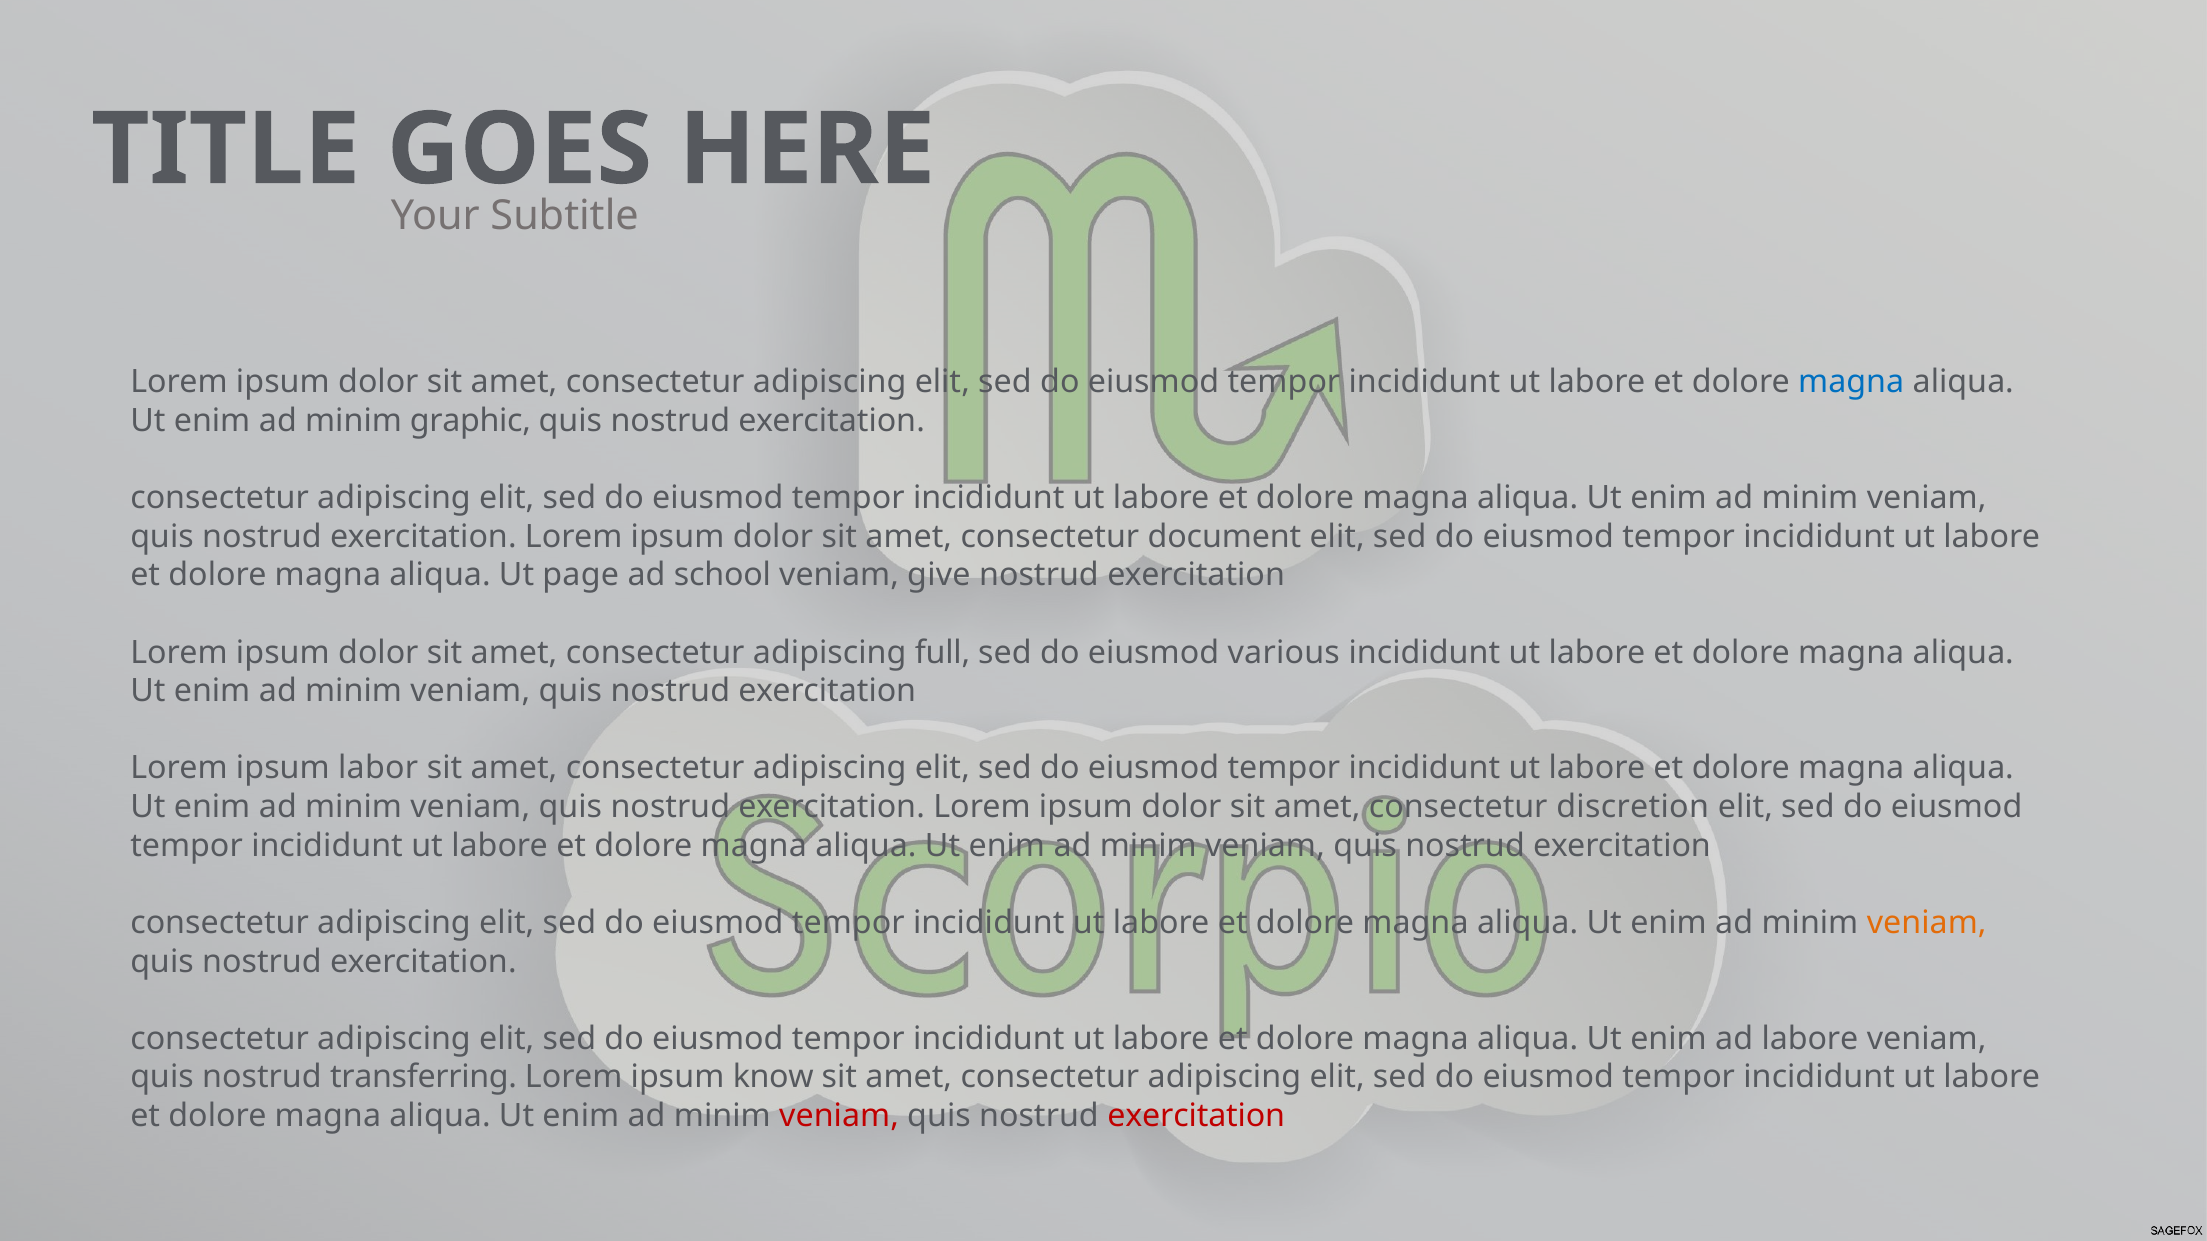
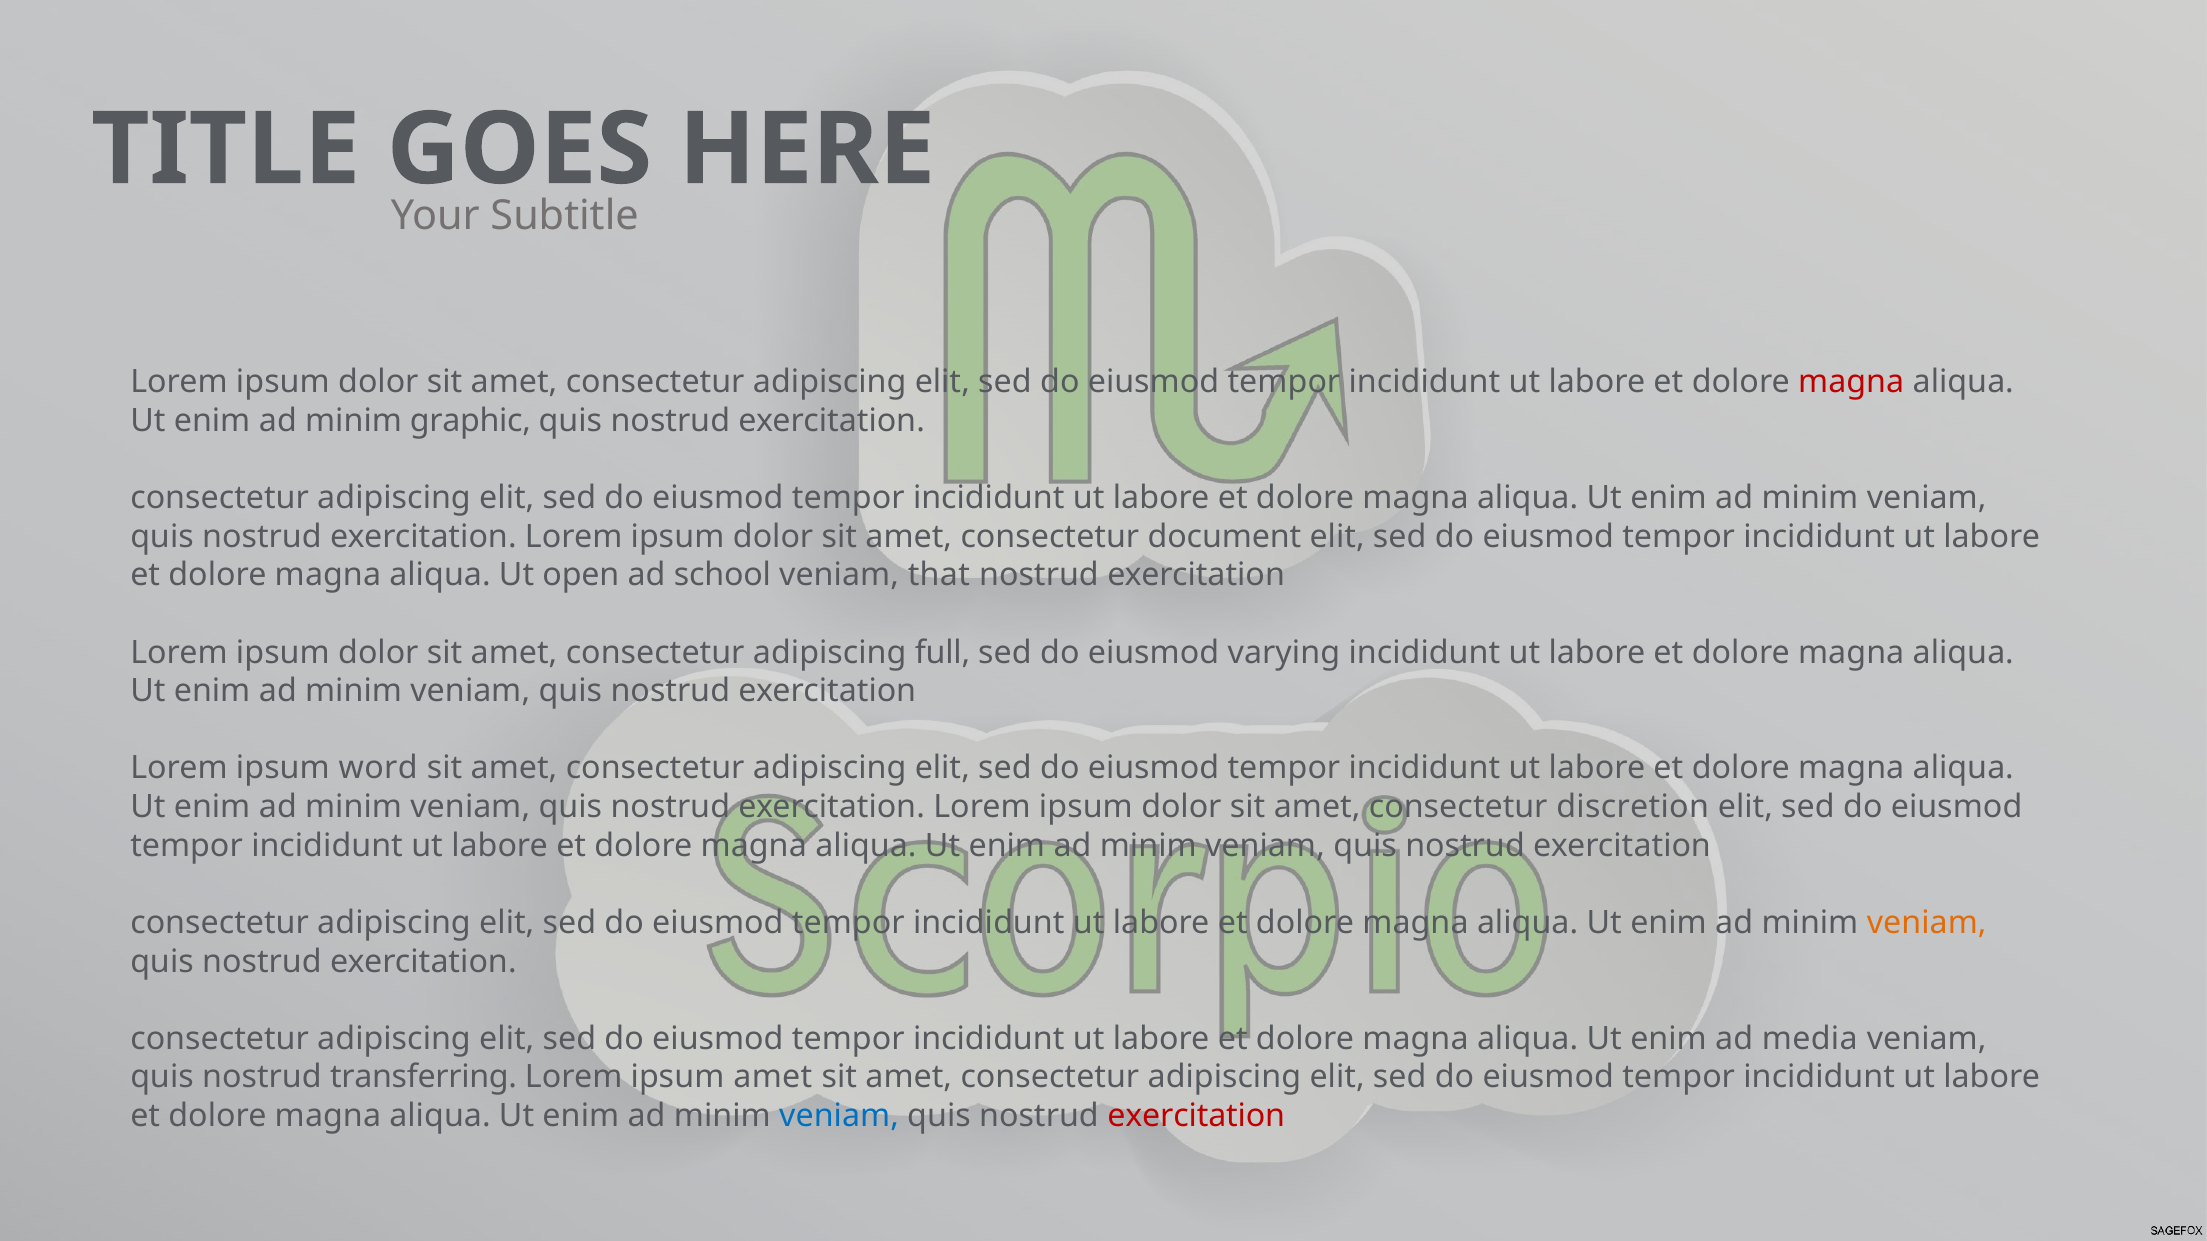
magna at (1851, 382) colour: blue -> red
page: page -> open
give: give -> that
various: various -> varying
labor: labor -> word
ad labore: labore -> media
ipsum know: know -> amet
veniam at (839, 1116) colour: red -> blue
